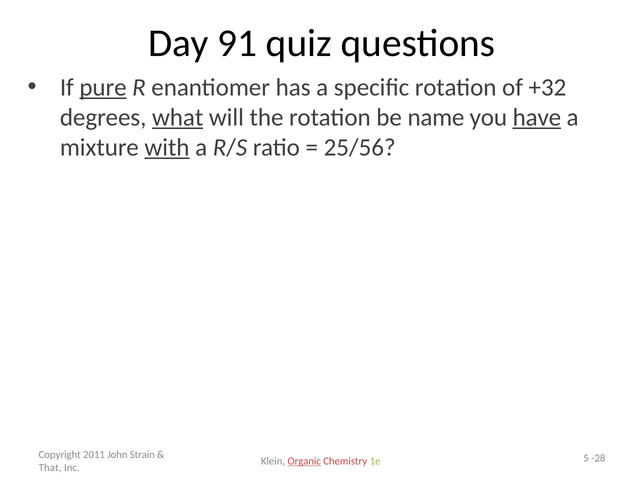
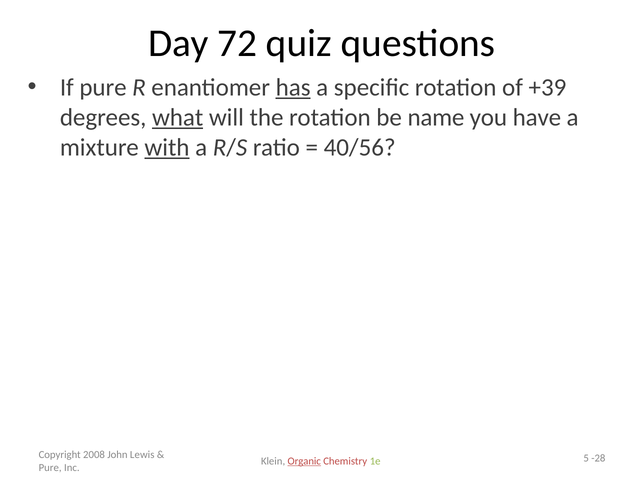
91: 91 -> 72
pure at (103, 87) underline: present -> none
has underline: none -> present
+32: +32 -> +39
have underline: present -> none
25/56: 25/56 -> 40/56
2011: 2011 -> 2008
Strain: Strain -> Lewis
That at (50, 468): That -> Pure
